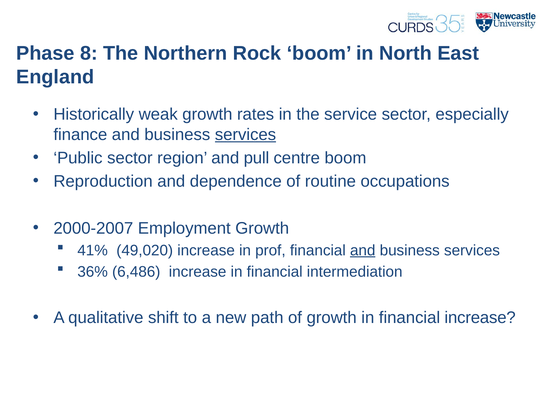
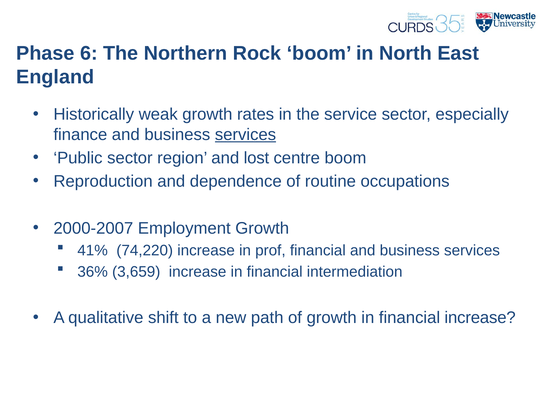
8: 8 -> 6
pull: pull -> lost
49,020: 49,020 -> 74,220
and at (363, 250) underline: present -> none
6,486: 6,486 -> 3,659
